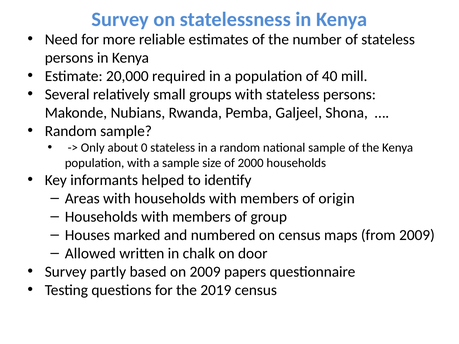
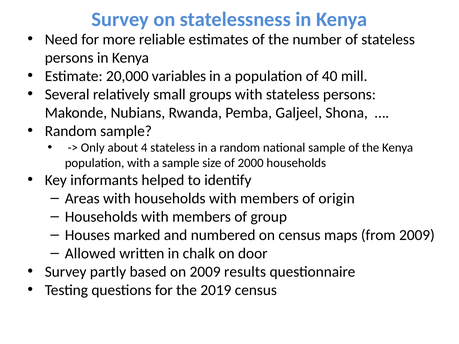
required: required -> variables
0: 0 -> 4
papers: papers -> results
